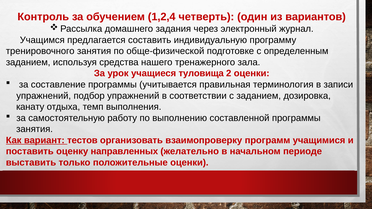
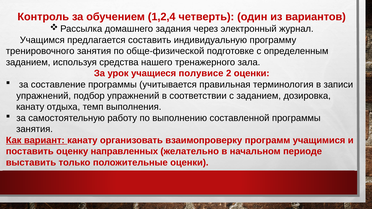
туловища: туловища -> полувисе
вариант тестов: тестов -> канату
